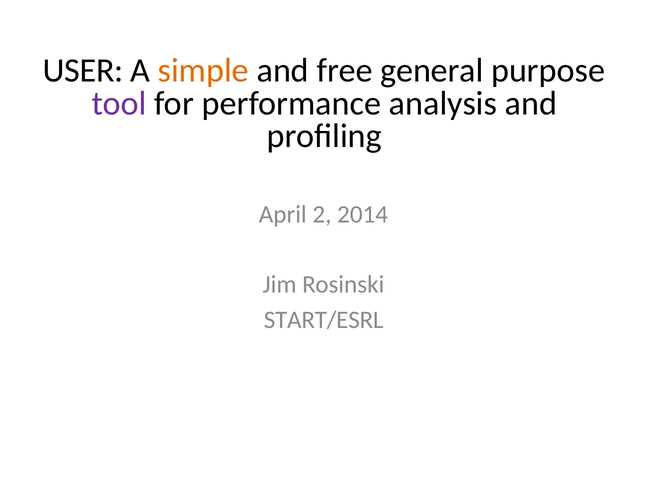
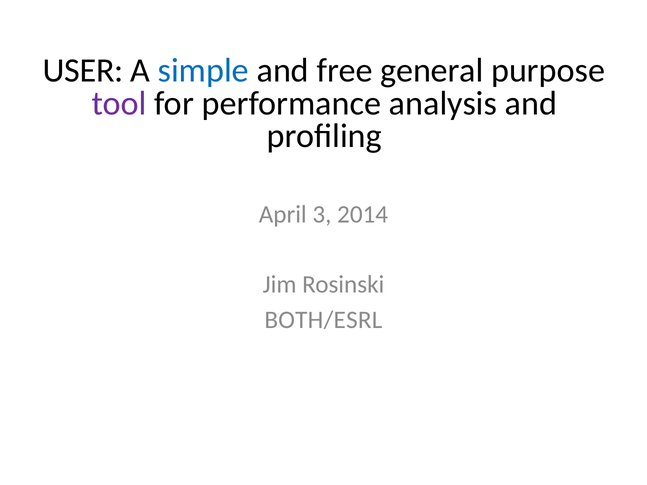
simple colour: orange -> blue
2: 2 -> 3
START/ESRL: START/ESRL -> BOTH/ESRL
